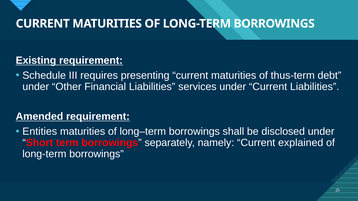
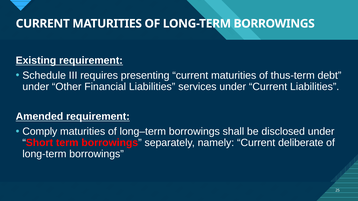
Entities: Entities -> Comply
explained: explained -> deliberate
